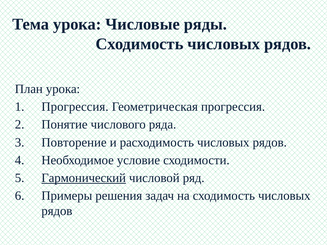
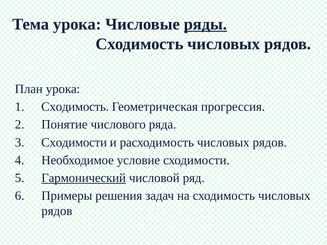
ряды underline: none -> present
Прогрессия at (75, 107): Прогрессия -> Сходимость
Повторение at (74, 142): Повторение -> Сходимости
